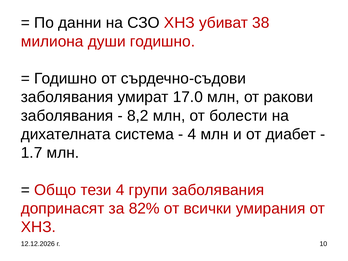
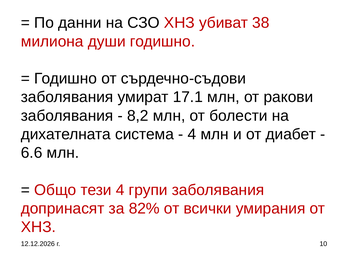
17.0: 17.0 -> 17.1
1.7: 1.7 -> 6.6
